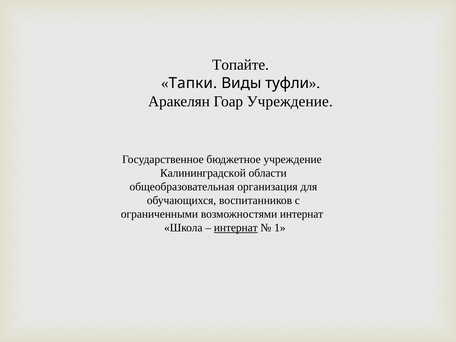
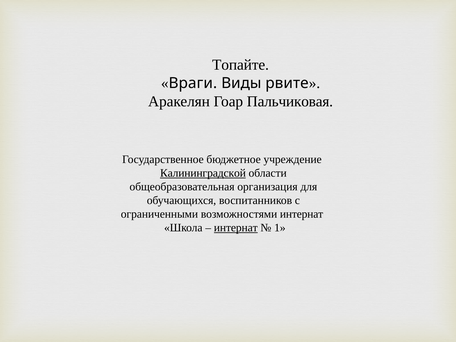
Тапки: Тапки -> Враги
туфли: туфли -> рвите
Гоар Учреждение: Учреждение -> Пальчиковая
Калининградской underline: none -> present
